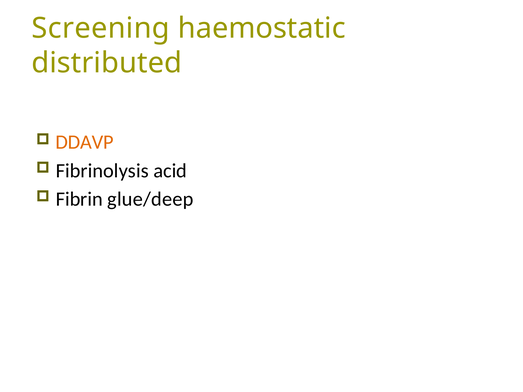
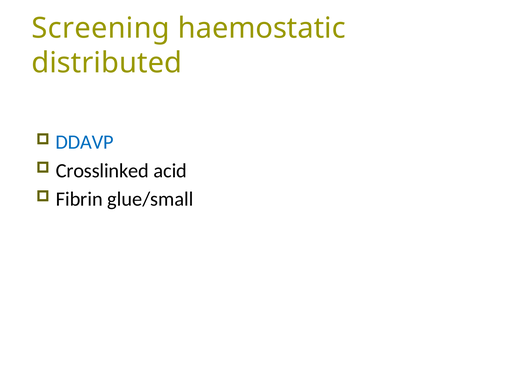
DDAVP colour: orange -> blue
Fibrinolysis: Fibrinolysis -> Crosslinked
glue/deep: glue/deep -> glue/small
